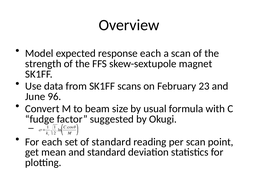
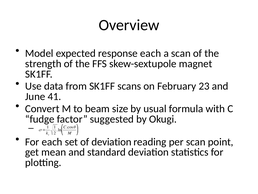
96: 96 -> 41
of standard: standard -> deviation
